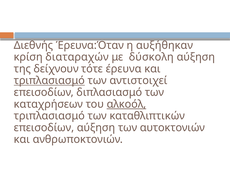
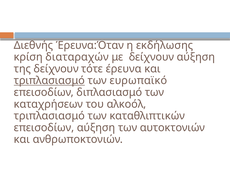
αυξήθηκαν: αυξήθηκαν -> εκδήλωσης
με δύσκολη: δύσκολη -> δείχνουν
αντιστοιχεί: αντιστοιχεί -> ευρωπαϊκό
αλκοόλ underline: present -> none
